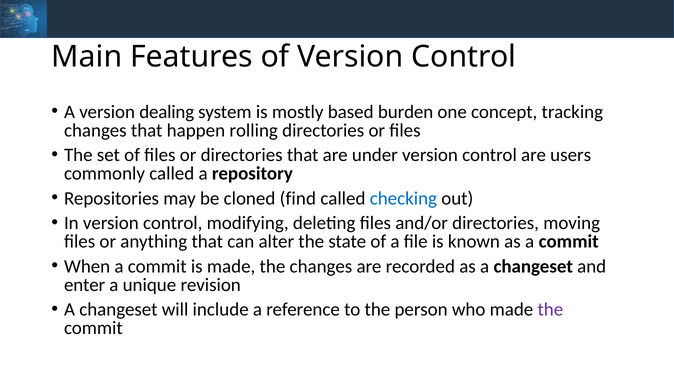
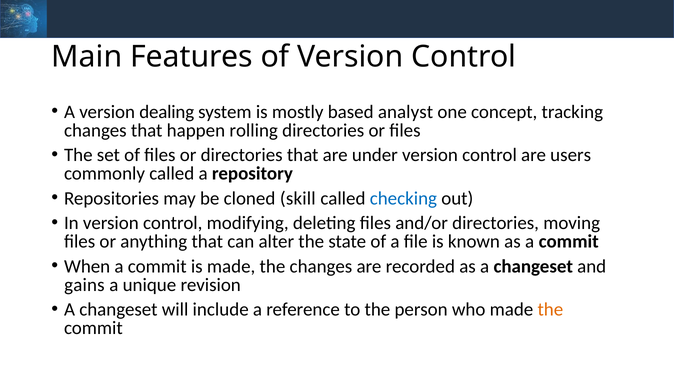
burden: burden -> analyst
find: find -> skill
enter: enter -> gains
the at (550, 310) colour: purple -> orange
